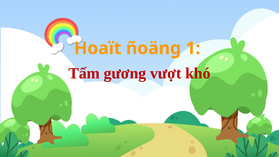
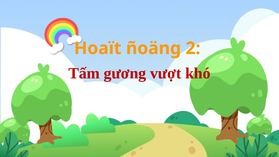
1: 1 -> 2
